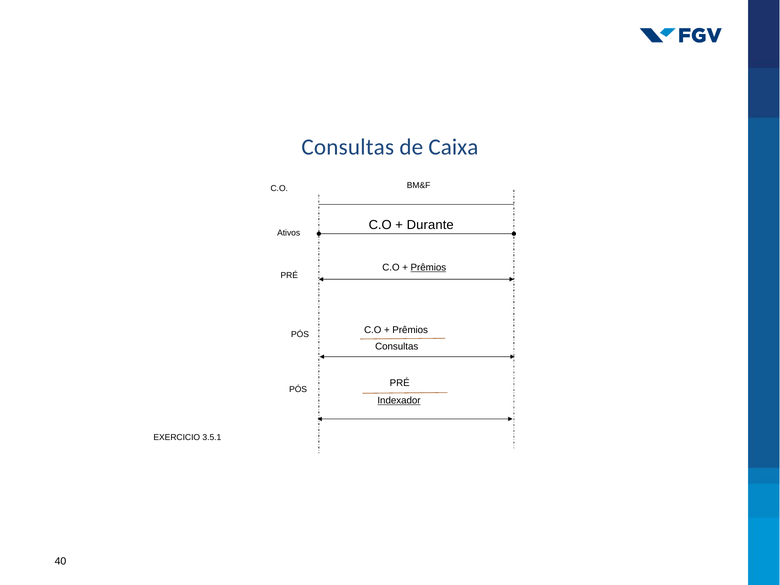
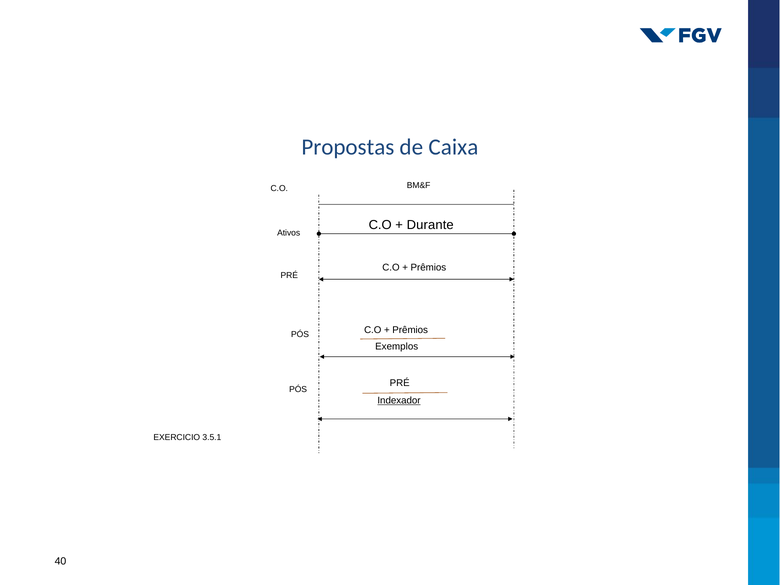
Consultas at (348, 147): Consultas -> Propostas
Prêmios at (428, 268) underline: present -> none
Consultas at (397, 346): Consultas -> Exemplos
